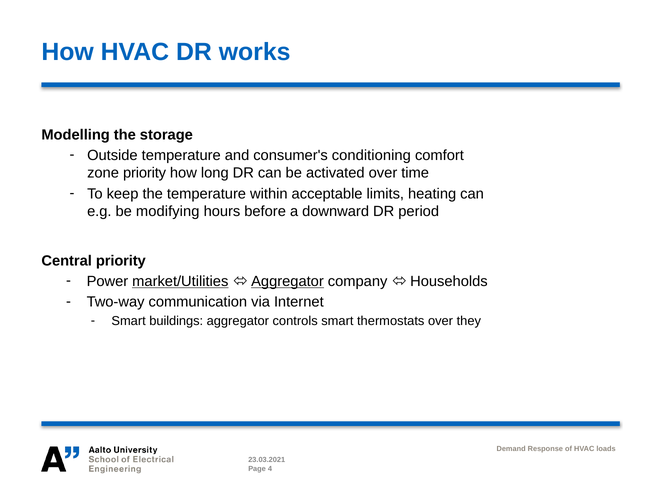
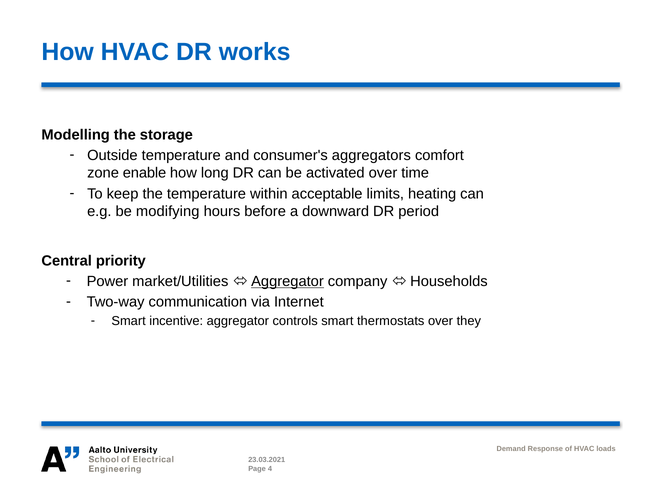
conditioning: conditioning -> aggregators
zone priority: priority -> enable
market/Utilities underline: present -> none
buildings: buildings -> incentive
